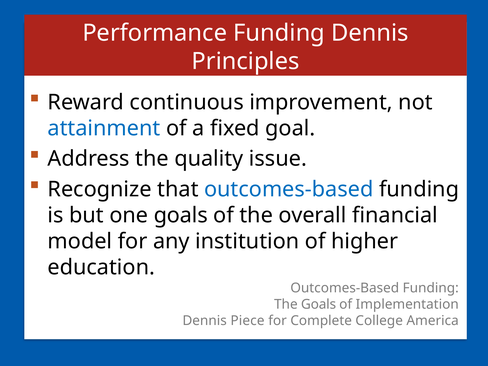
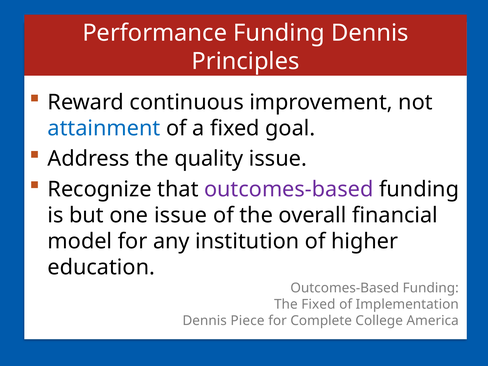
outcomes-based at (289, 189) colour: blue -> purple
one goals: goals -> issue
The Goals: Goals -> Fixed
